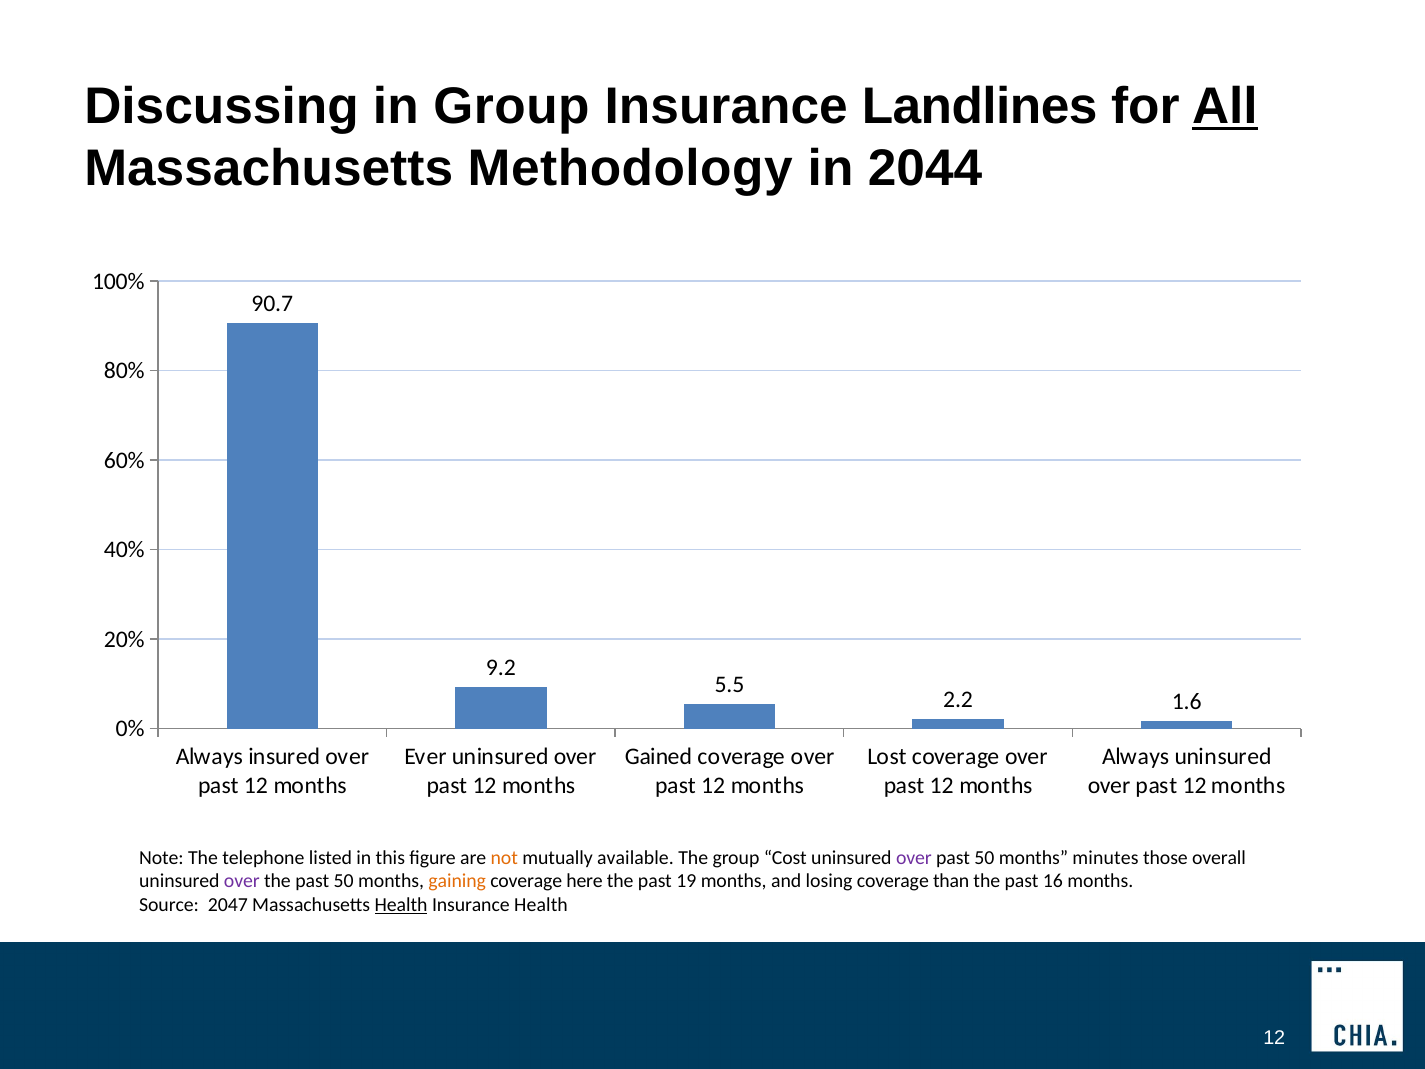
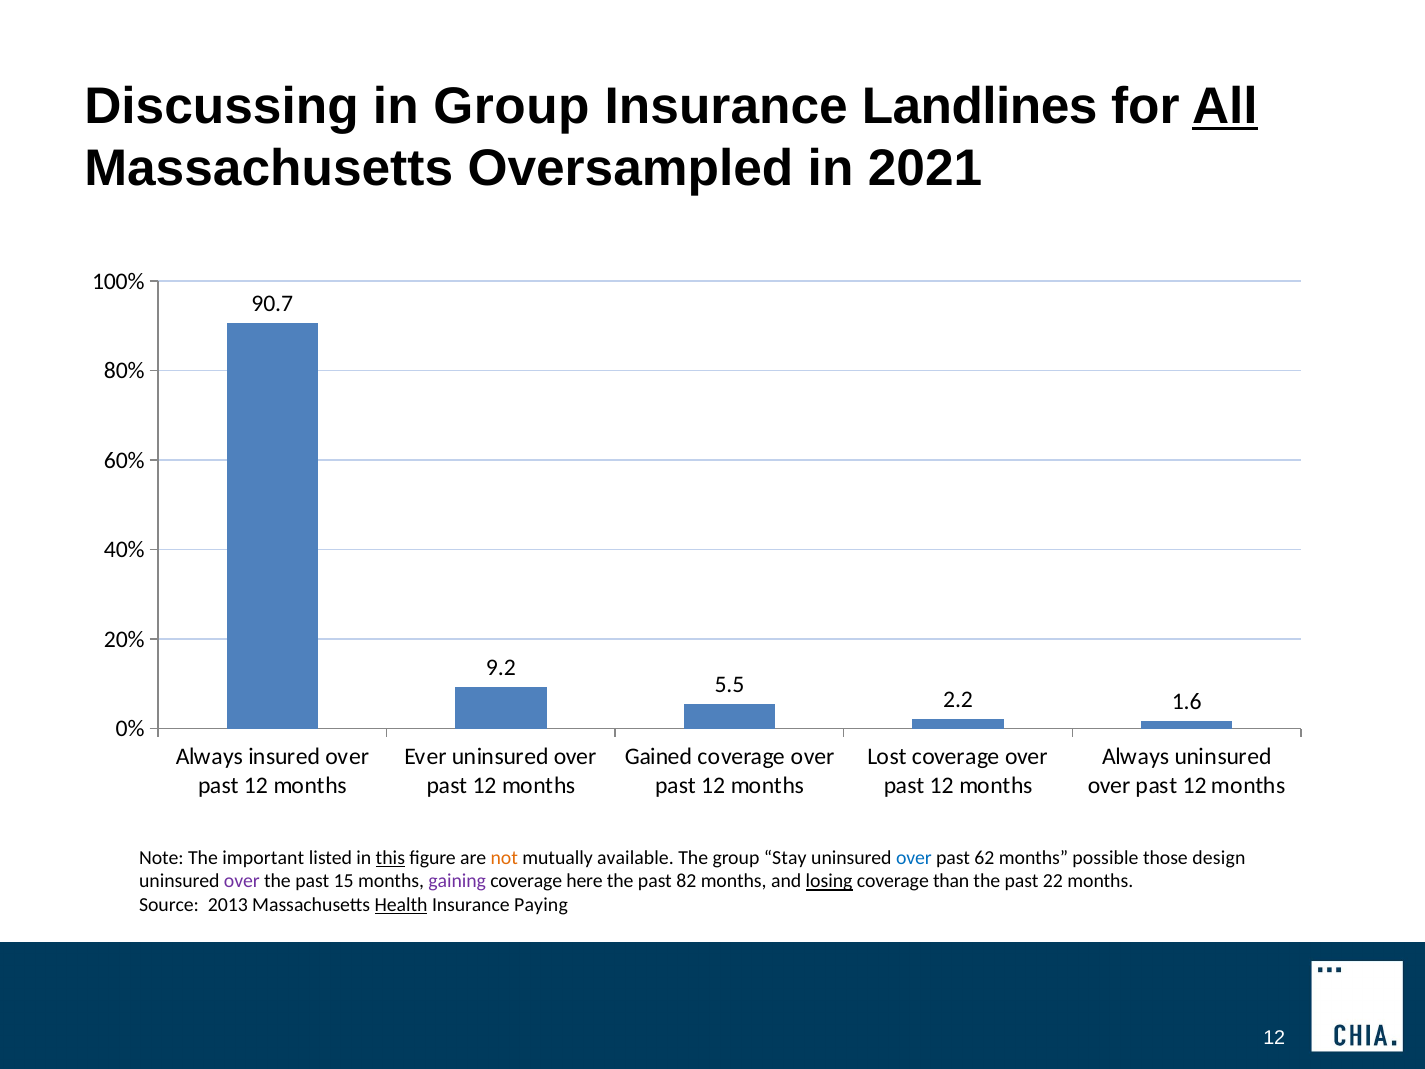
Methodology: Methodology -> Oversampled
2044: 2044 -> 2021
telephone: telephone -> important
this underline: none -> present
Cost: Cost -> Stay
over at (914, 857) colour: purple -> blue
50 at (984, 857): 50 -> 62
minutes: minutes -> possible
overall: overall -> design
the past 50: 50 -> 15
gaining colour: orange -> purple
19: 19 -> 82
losing underline: none -> present
16: 16 -> 22
2047: 2047 -> 2013
Insurance Health: Health -> Paying
